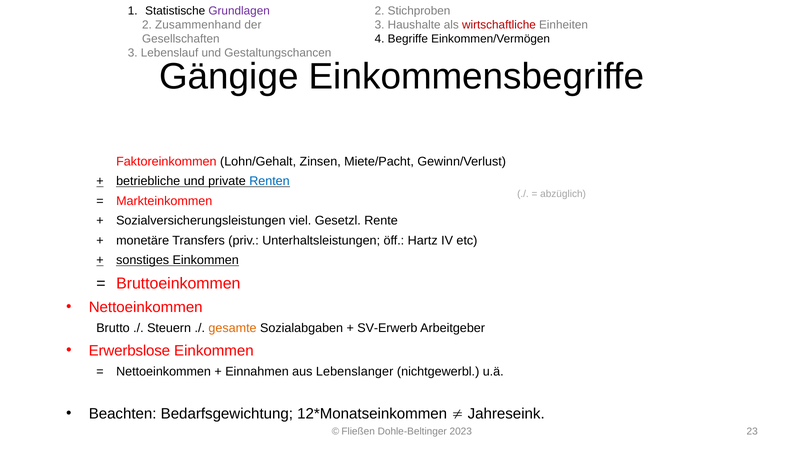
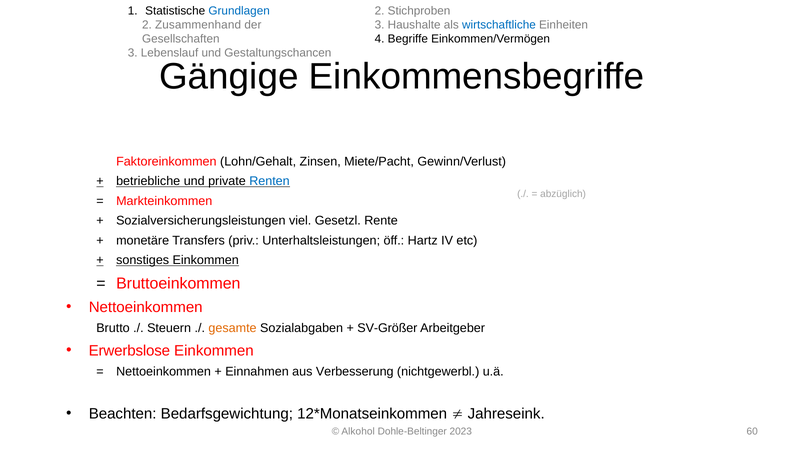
Grundlagen colour: purple -> blue
wirtschaftliche colour: red -> blue
SV-Erwerb: SV-Erwerb -> SV-Größer
Lebenslanger: Lebenslanger -> Verbesserung
Fließen: Fließen -> Alkohol
23: 23 -> 60
